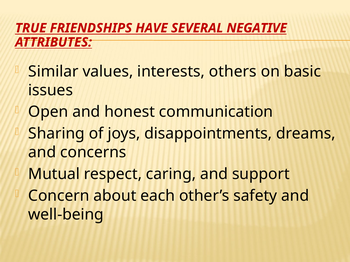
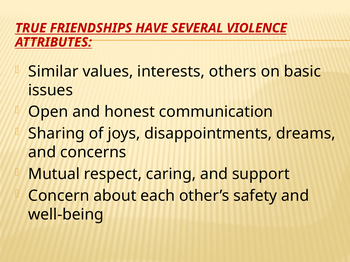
NEGATIVE: NEGATIVE -> VIOLENCE
